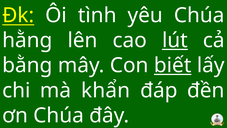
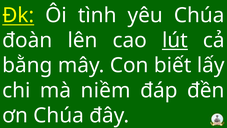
hằng: hằng -> đoàn
biết underline: present -> none
khẩn: khẩn -> niềm
